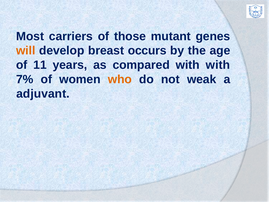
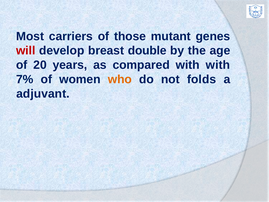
will colour: orange -> red
occurs: occurs -> double
11: 11 -> 20
weak: weak -> folds
